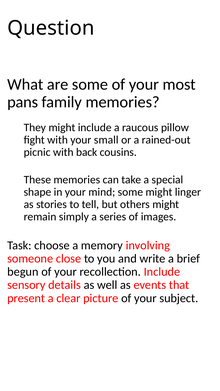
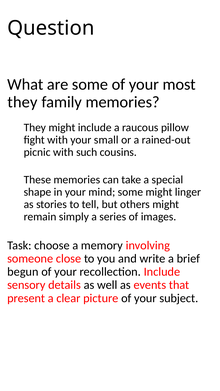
pans at (23, 102): pans -> they
back: back -> such
